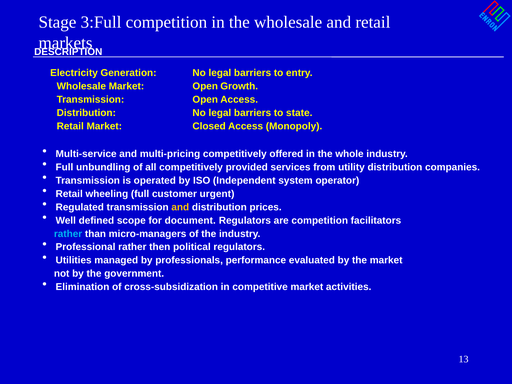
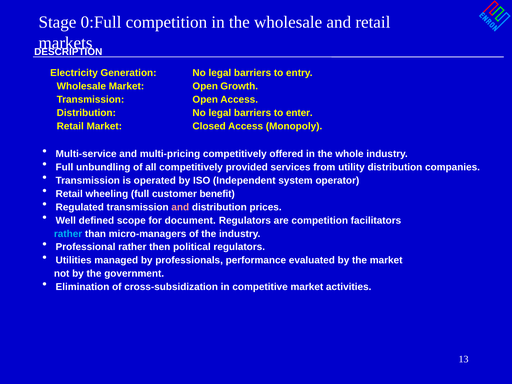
3:Full: 3:Full -> 0:Full
state: state -> enter
urgent: urgent -> benefit
and at (180, 207) colour: yellow -> pink
